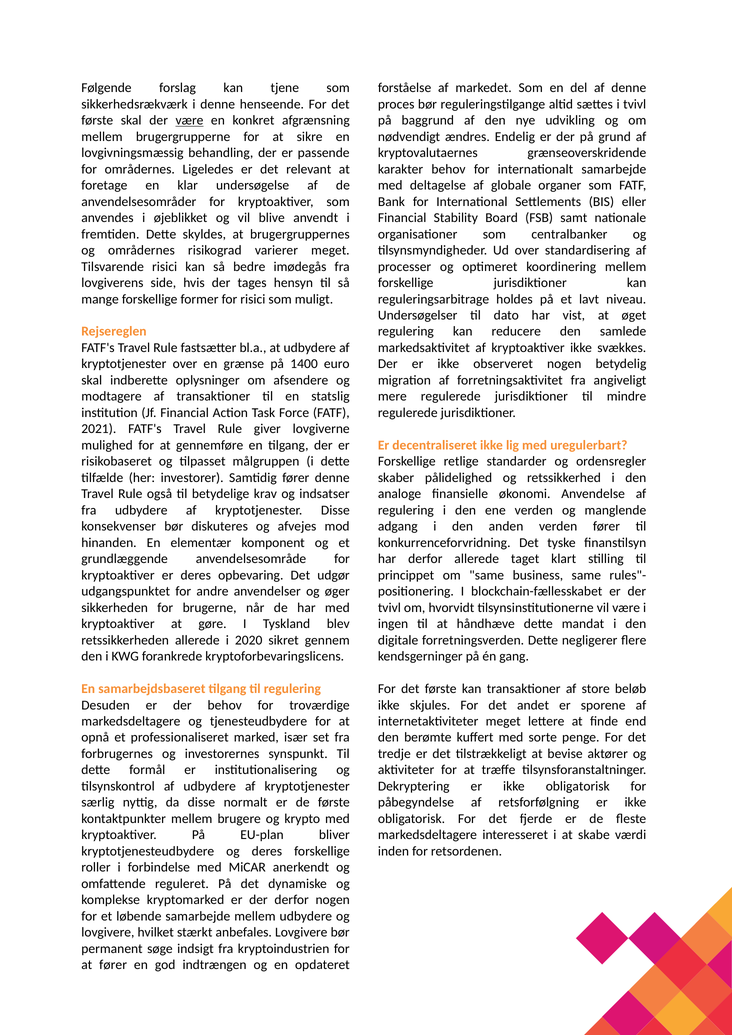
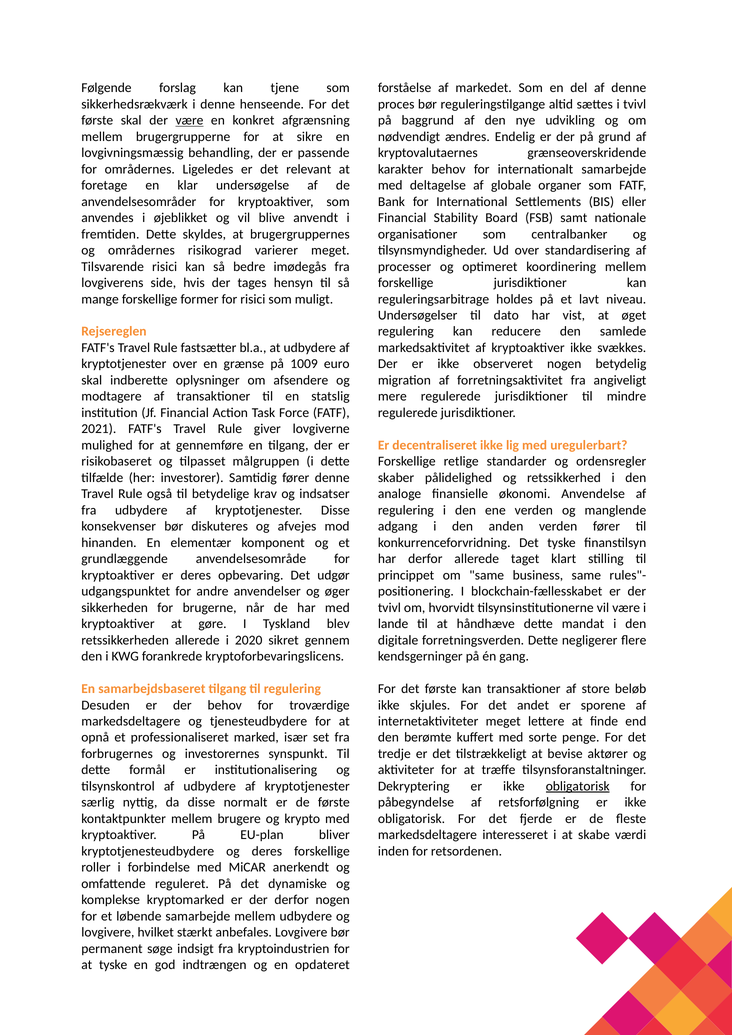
1400: 1400 -> 1009
ingen: ingen -> lande
obligatorisk at (578, 786) underline: none -> present
at fører: fører -> tyske
